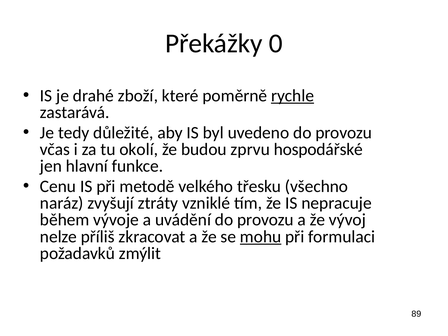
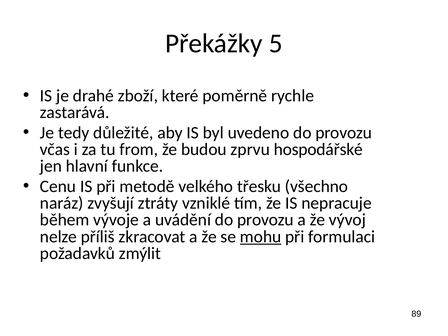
0: 0 -> 5
rychle underline: present -> none
okolí: okolí -> from
